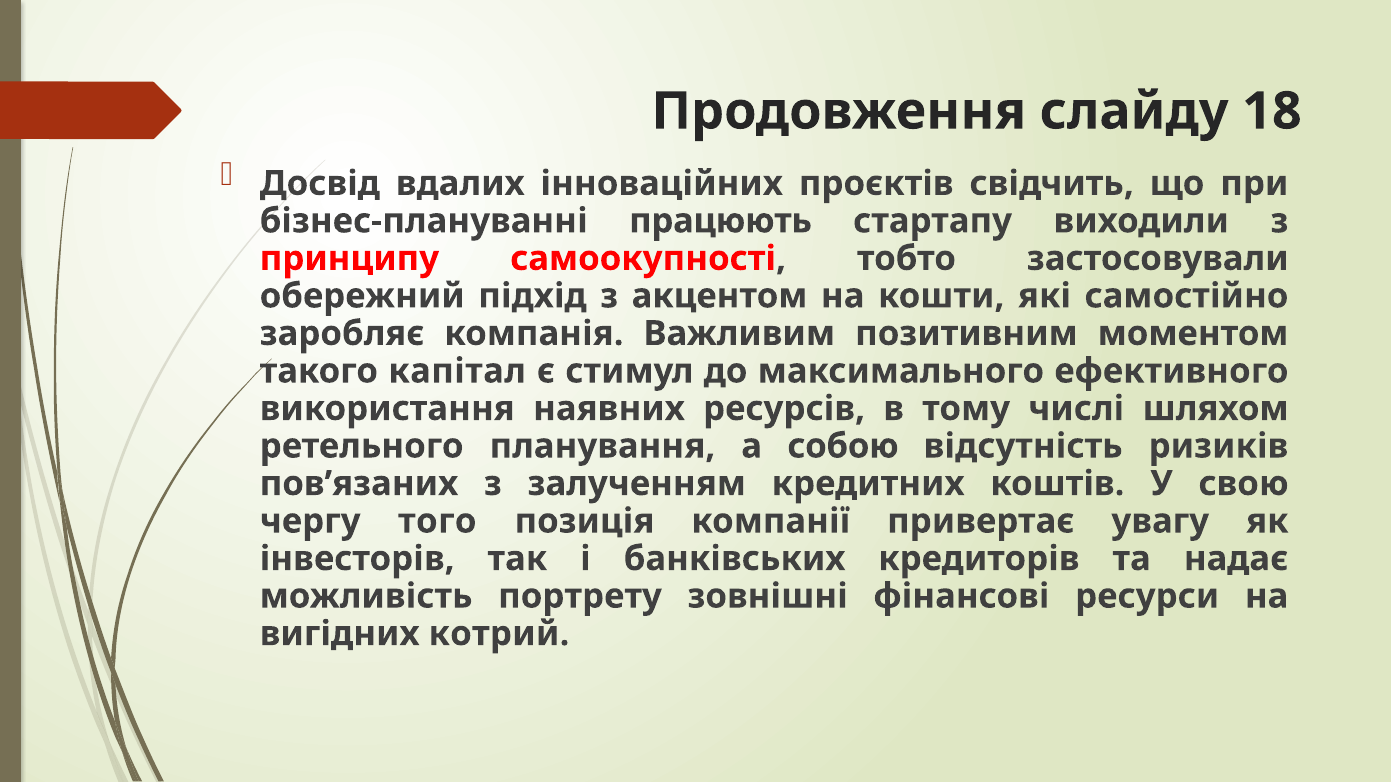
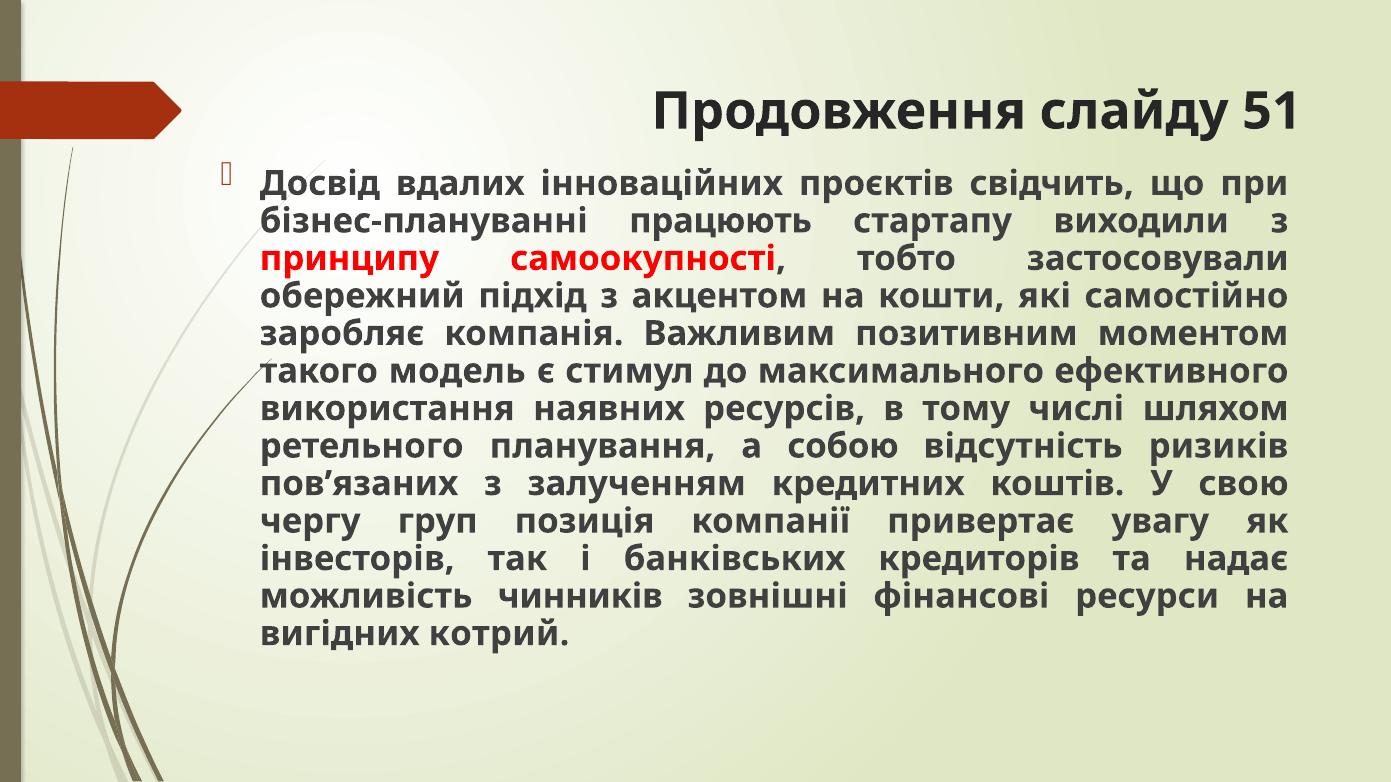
18: 18 -> 51
капітал: капітал -> модель
того: того -> груп
портрету: портрету -> чинників
